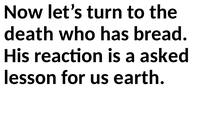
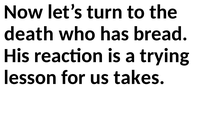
asked: asked -> trying
earth: earth -> takes
